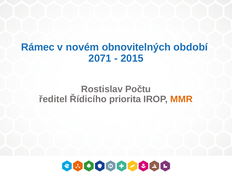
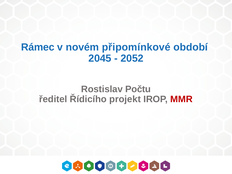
obnovitelných: obnovitelných -> připomínkové
2071: 2071 -> 2045
2015: 2015 -> 2052
priorita: priorita -> projekt
MMR colour: orange -> red
